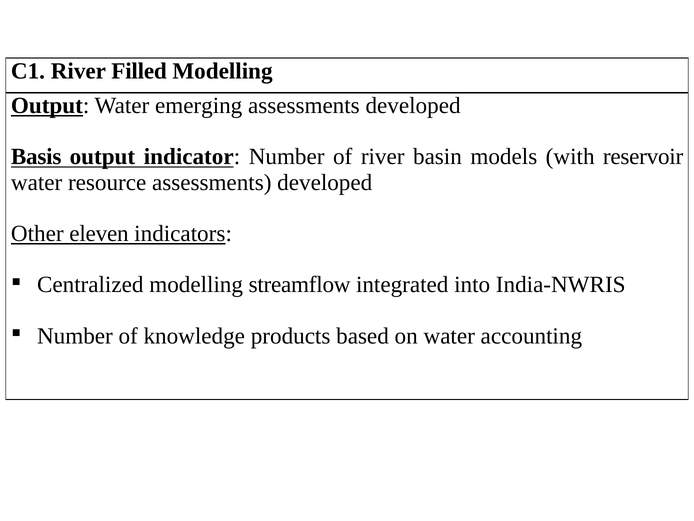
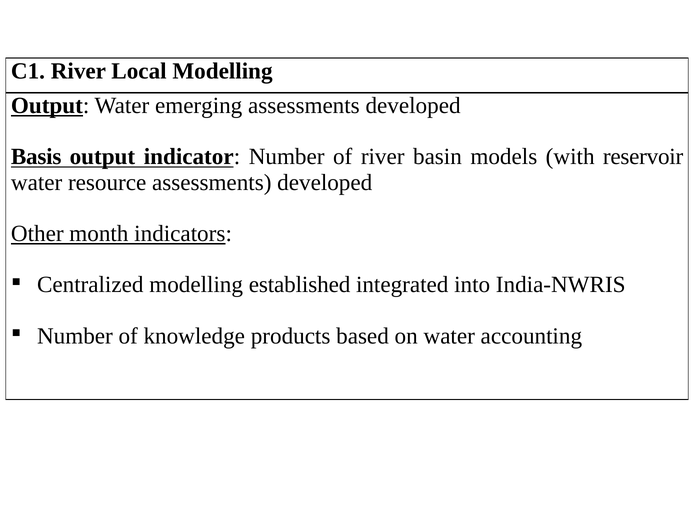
Filled: Filled -> Local
eleven: eleven -> month
streamflow: streamflow -> established
